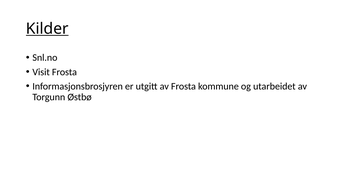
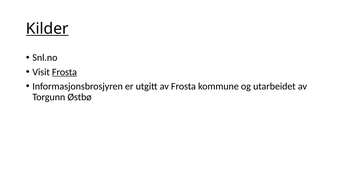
Frosta at (64, 72) underline: none -> present
